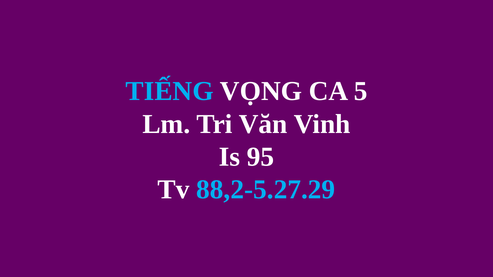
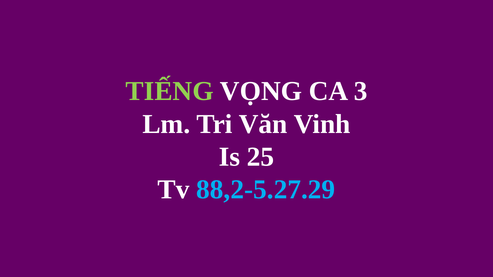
TIẾNG colour: light blue -> light green
5: 5 -> 3
95: 95 -> 25
